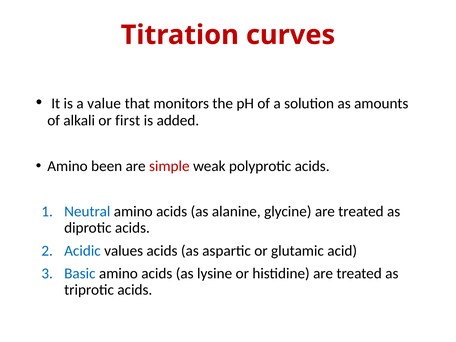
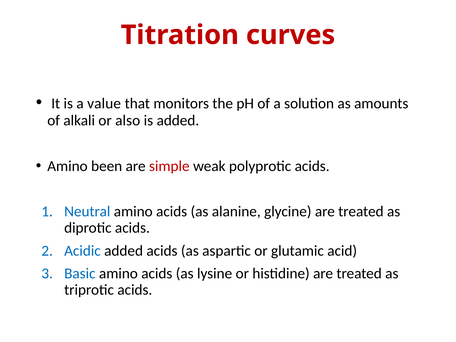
first: first -> also
Acidic values: values -> added
